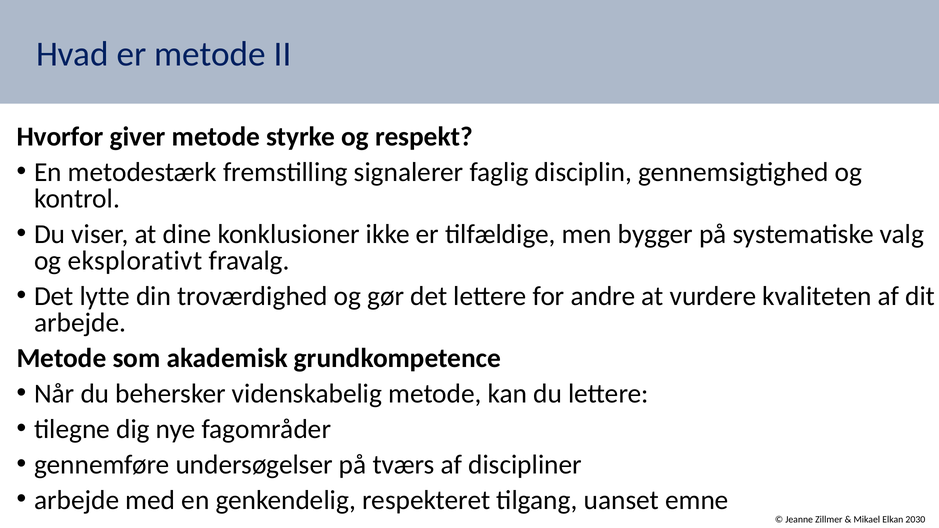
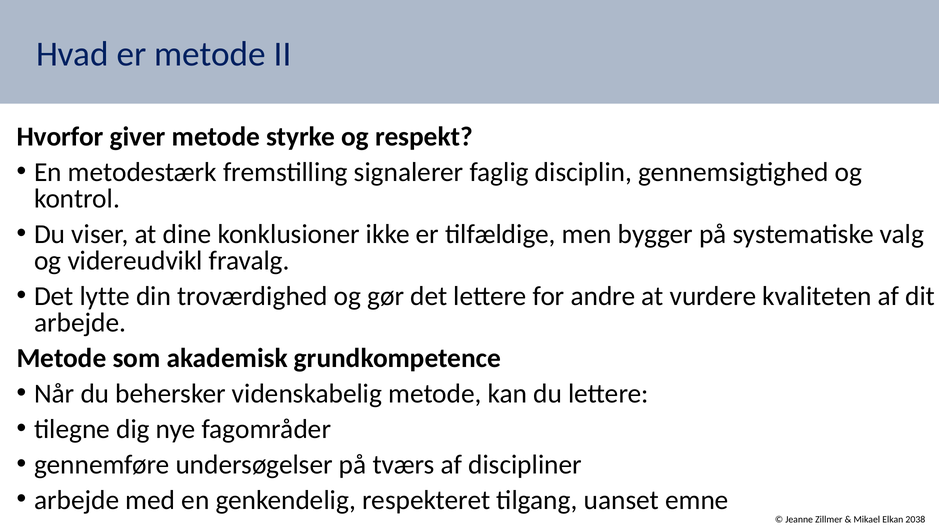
eksplorativt: eksplorativt -> videreudvikl
2030: 2030 -> 2038
